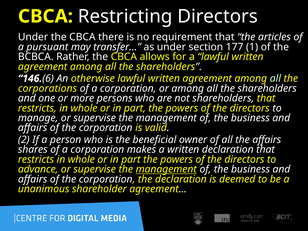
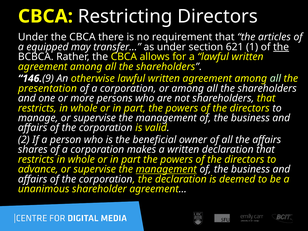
pursuant: pursuant -> equipped
177: 177 -> 621
the at (281, 47) underline: none -> present
6: 6 -> 9
corporations: corporations -> presentation
